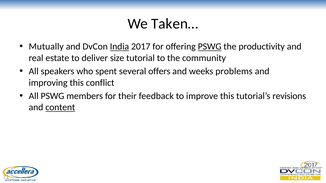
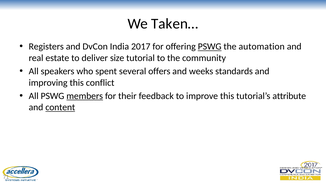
Mutually: Mutually -> Registers
India underline: present -> none
productivity: productivity -> automation
problems: problems -> standards
members underline: none -> present
revisions: revisions -> attribute
